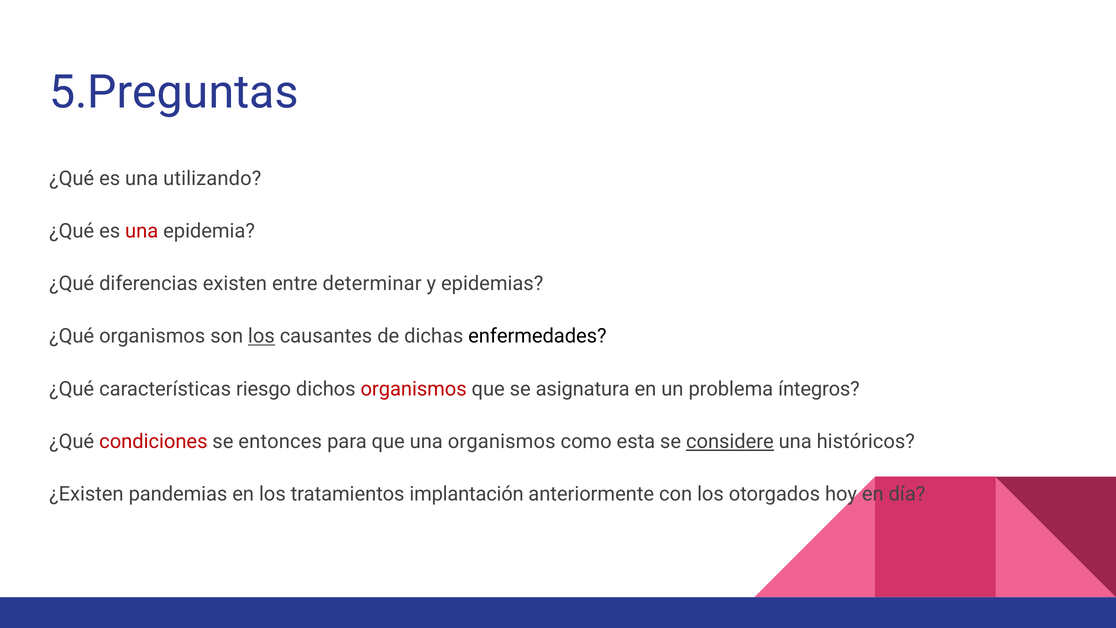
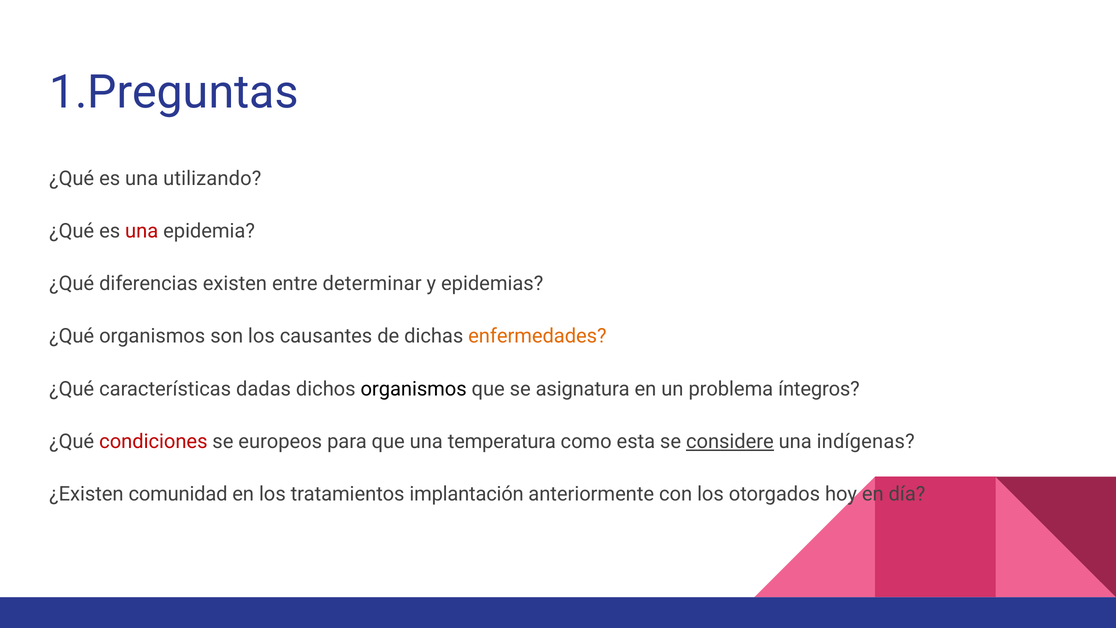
5.Preguntas: 5.Preguntas -> 1.Preguntas
los at (261, 336) underline: present -> none
enfermedades colour: black -> orange
riesgo: riesgo -> dadas
organismos at (414, 389) colour: red -> black
entonces: entonces -> europeos
una organismos: organismos -> temperatura
históricos: históricos -> indígenas
pandemias: pandemias -> comunidad
